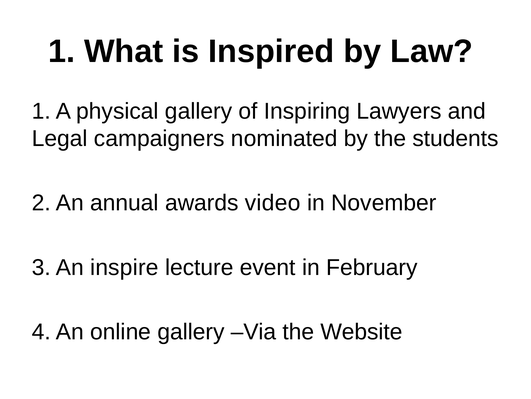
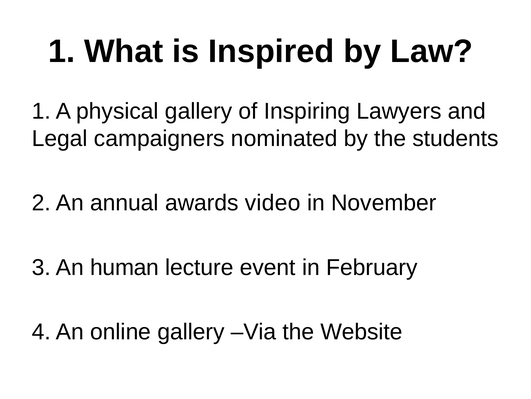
inspire: inspire -> human
